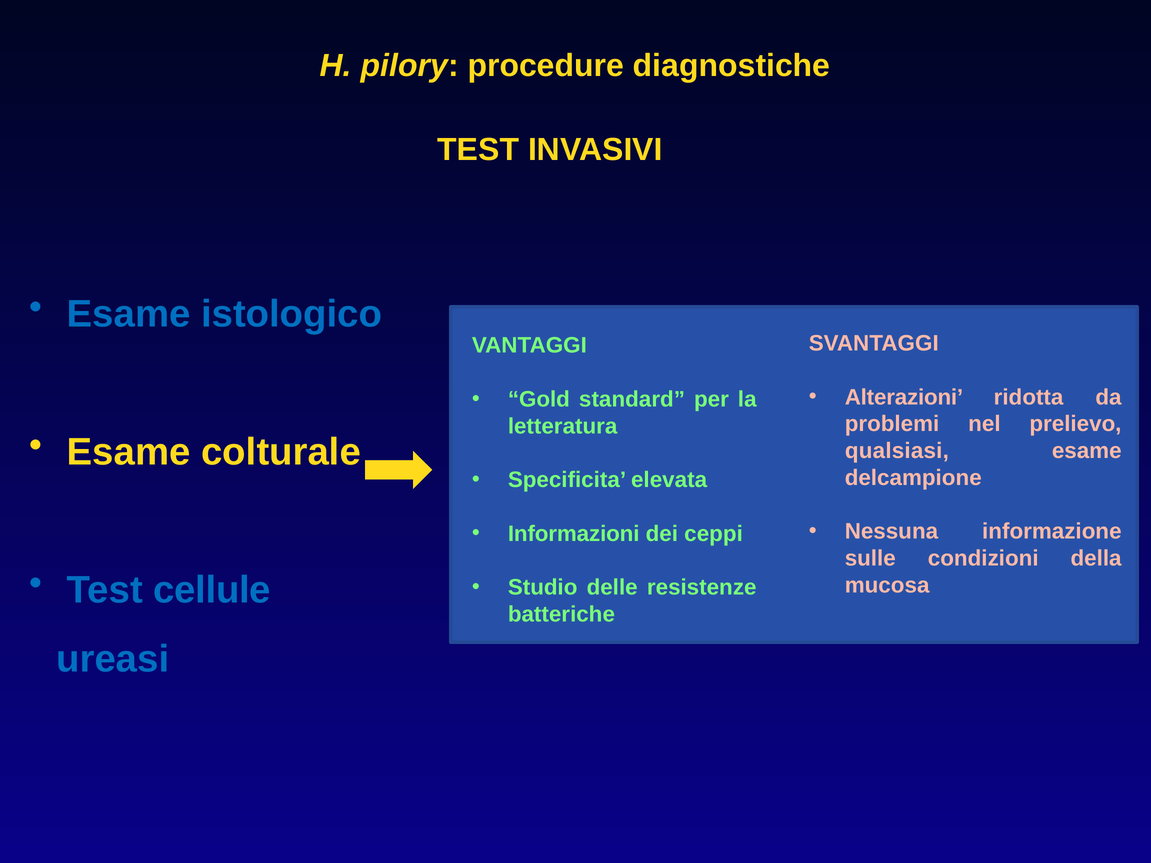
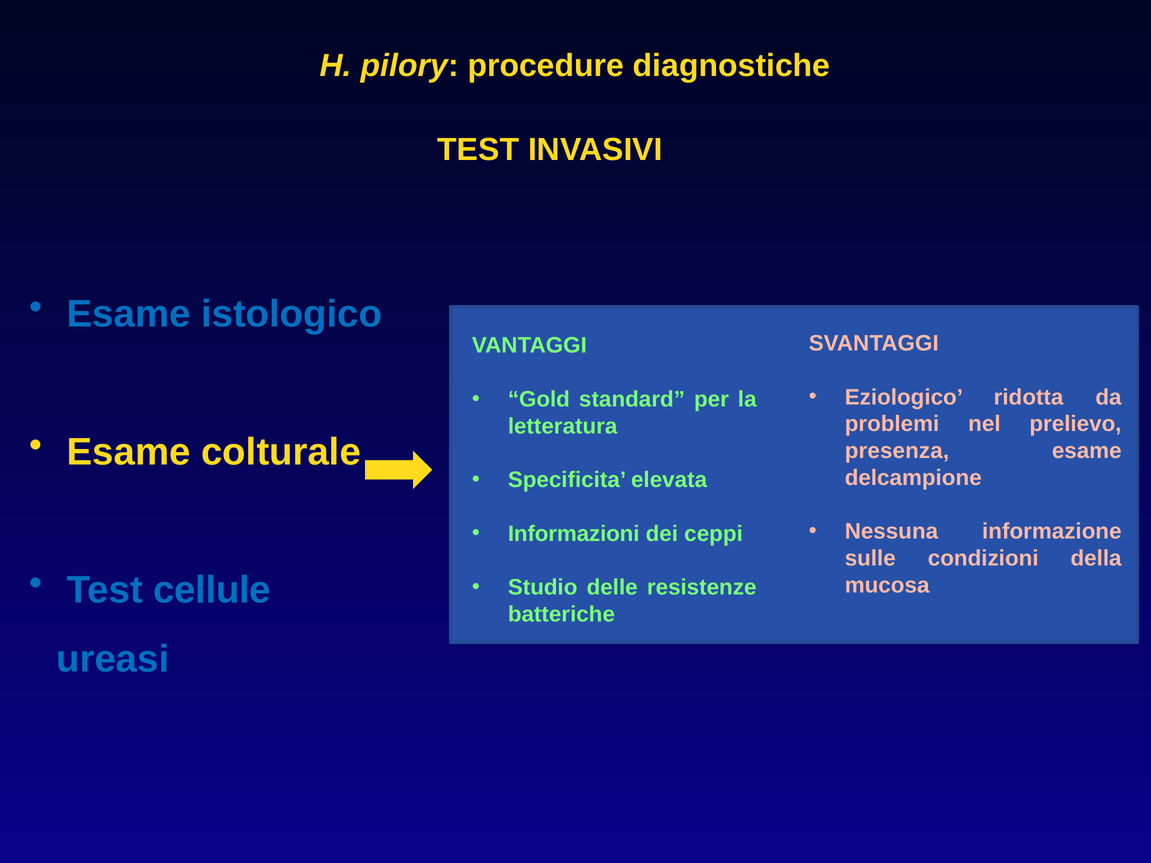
Alterazioni: Alterazioni -> Eziologico
qualsiasi: qualsiasi -> presenza
